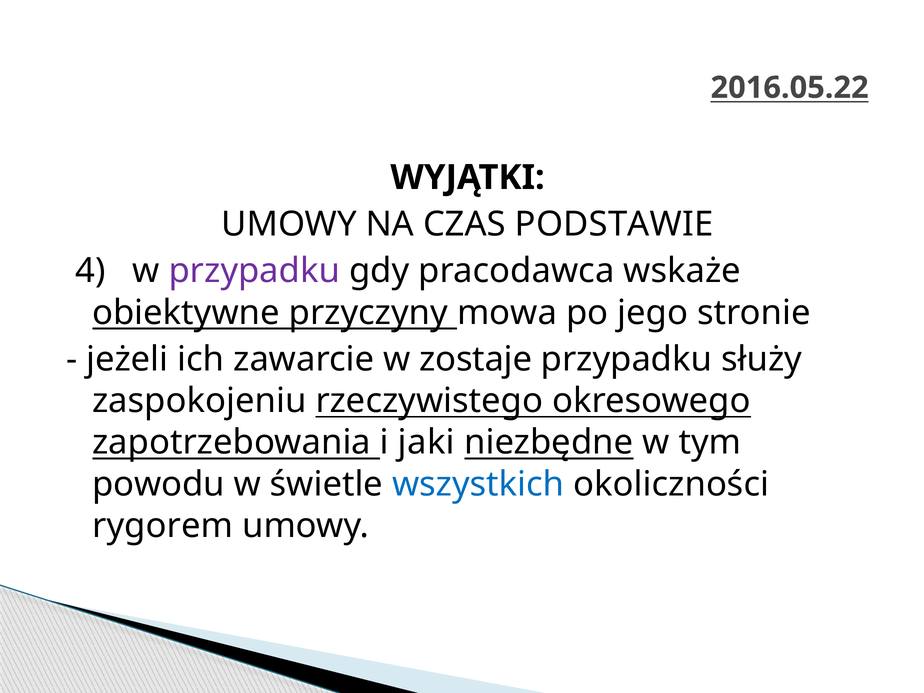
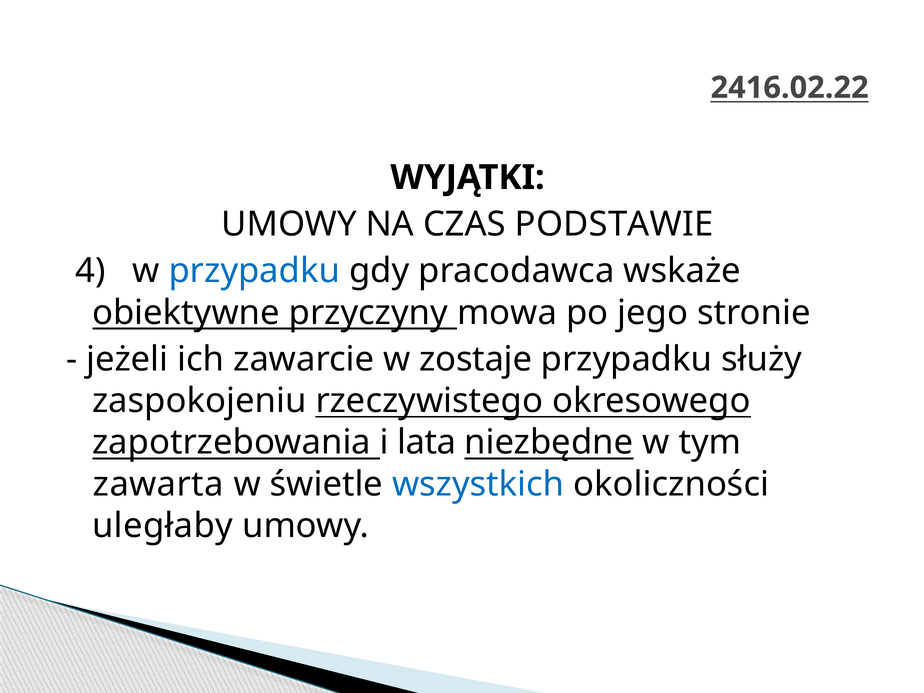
2016.05.22: 2016.05.22 -> 2416.02.22
przypadku at (254, 271) colour: purple -> blue
jaki: jaki -> lata
powodu: powodu -> zawarta
rygorem: rygorem -> uległaby
